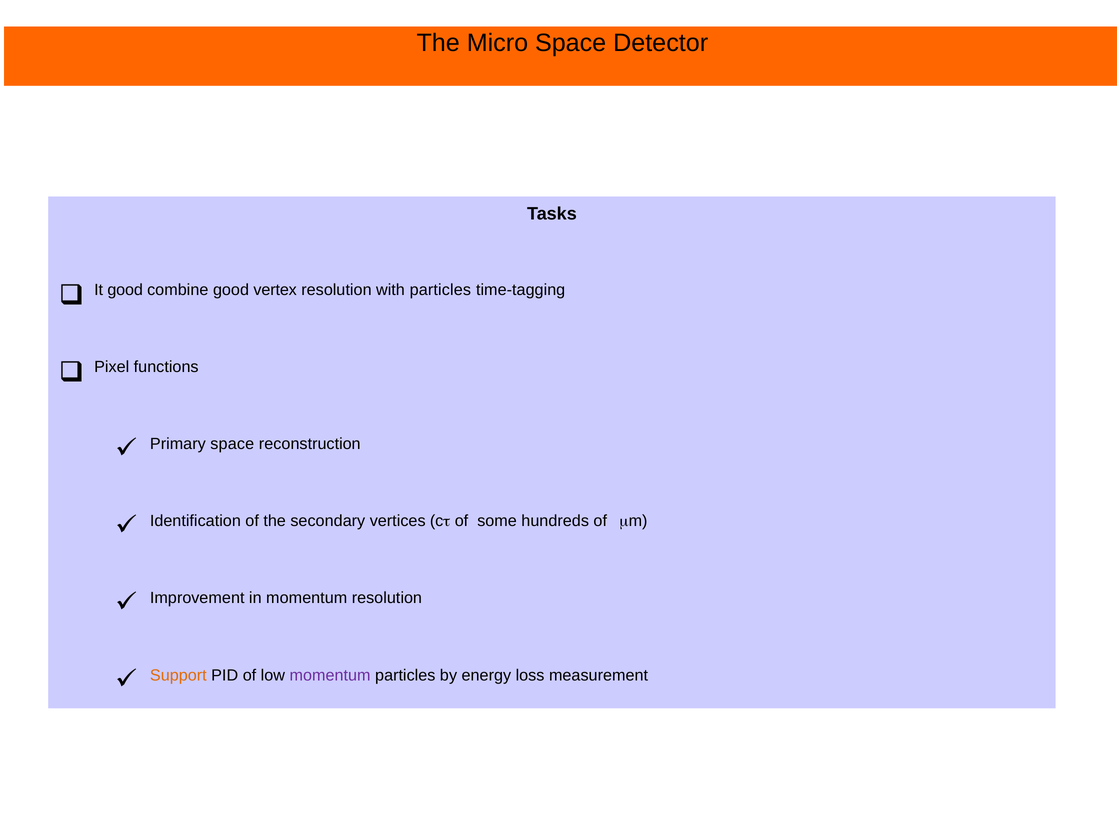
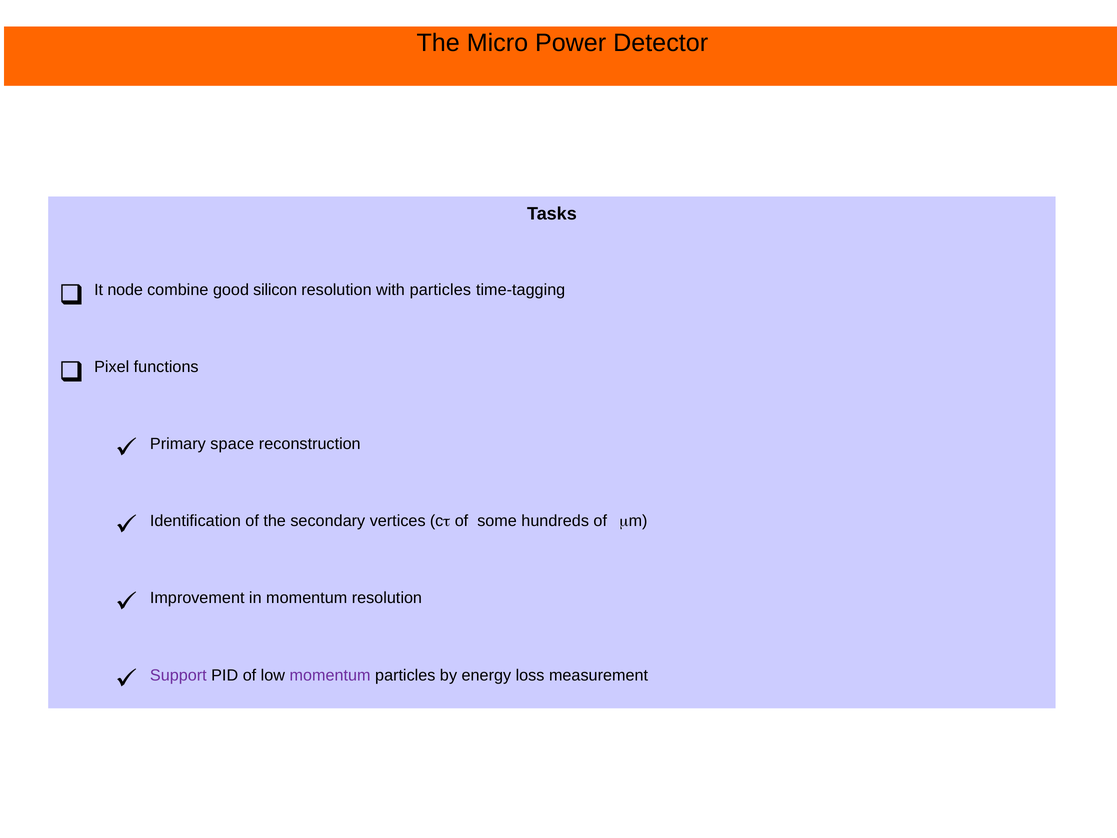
Micro Space: Space -> Power
It good: good -> node
vertex: vertex -> silicon
Support colour: orange -> purple
